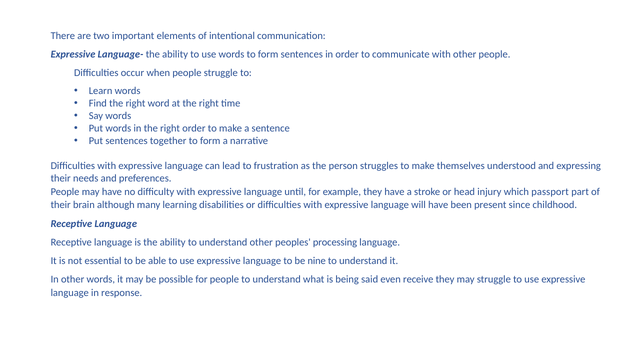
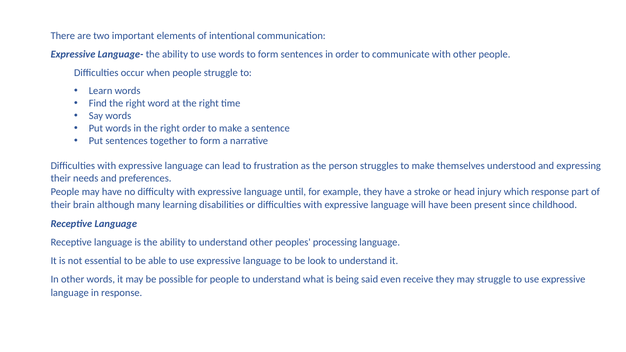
which passport: passport -> response
nine: nine -> look
